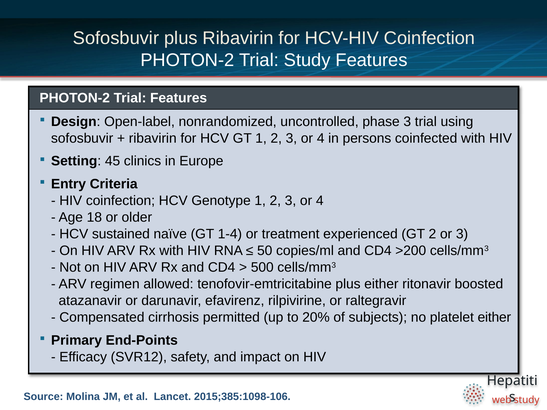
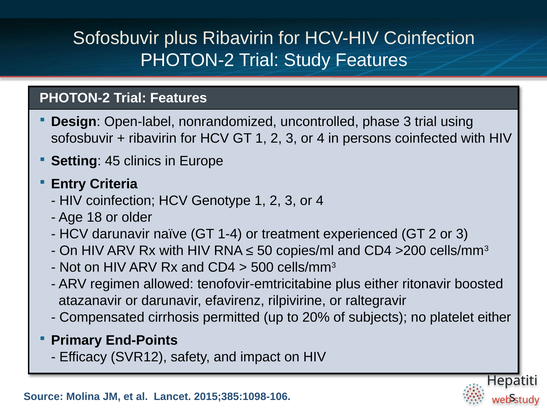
HCV sustained: sustained -> darunavir
